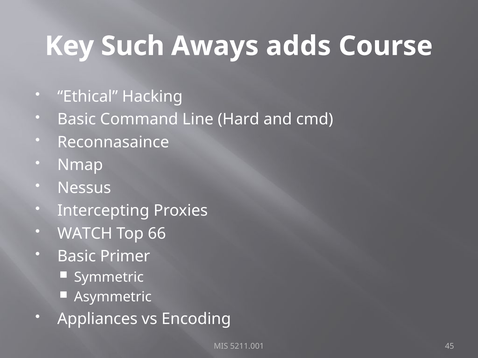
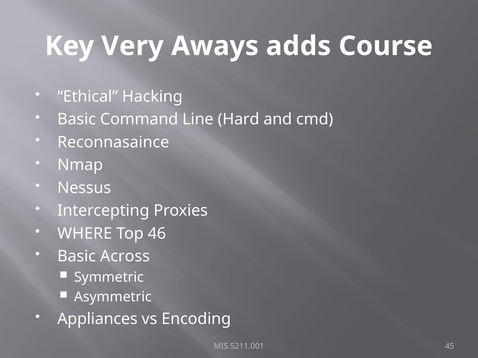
Such: Such -> Very
WATCH: WATCH -> WHERE
66: 66 -> 46
Primer: Primer -> Across
